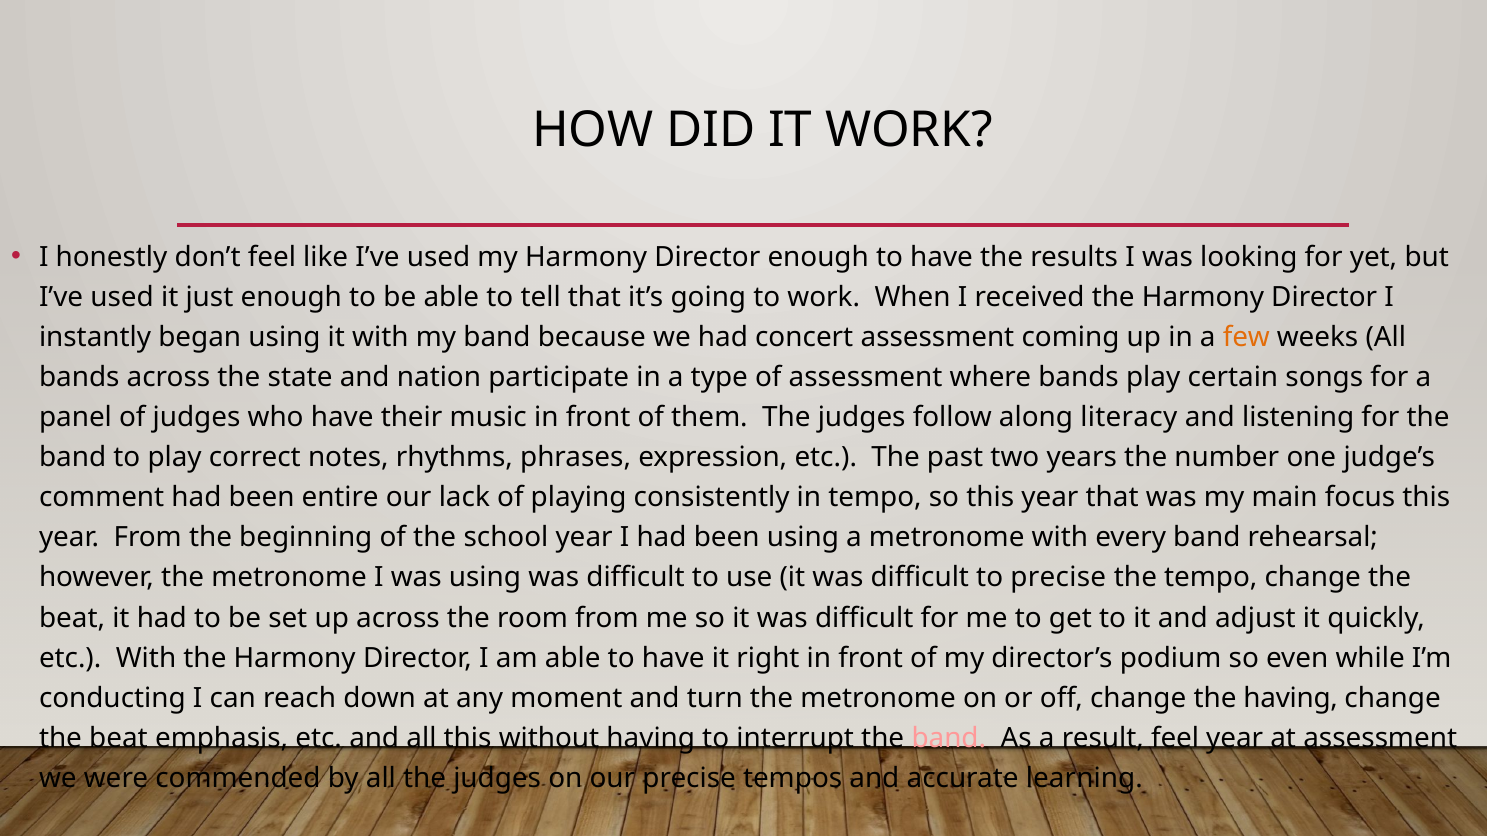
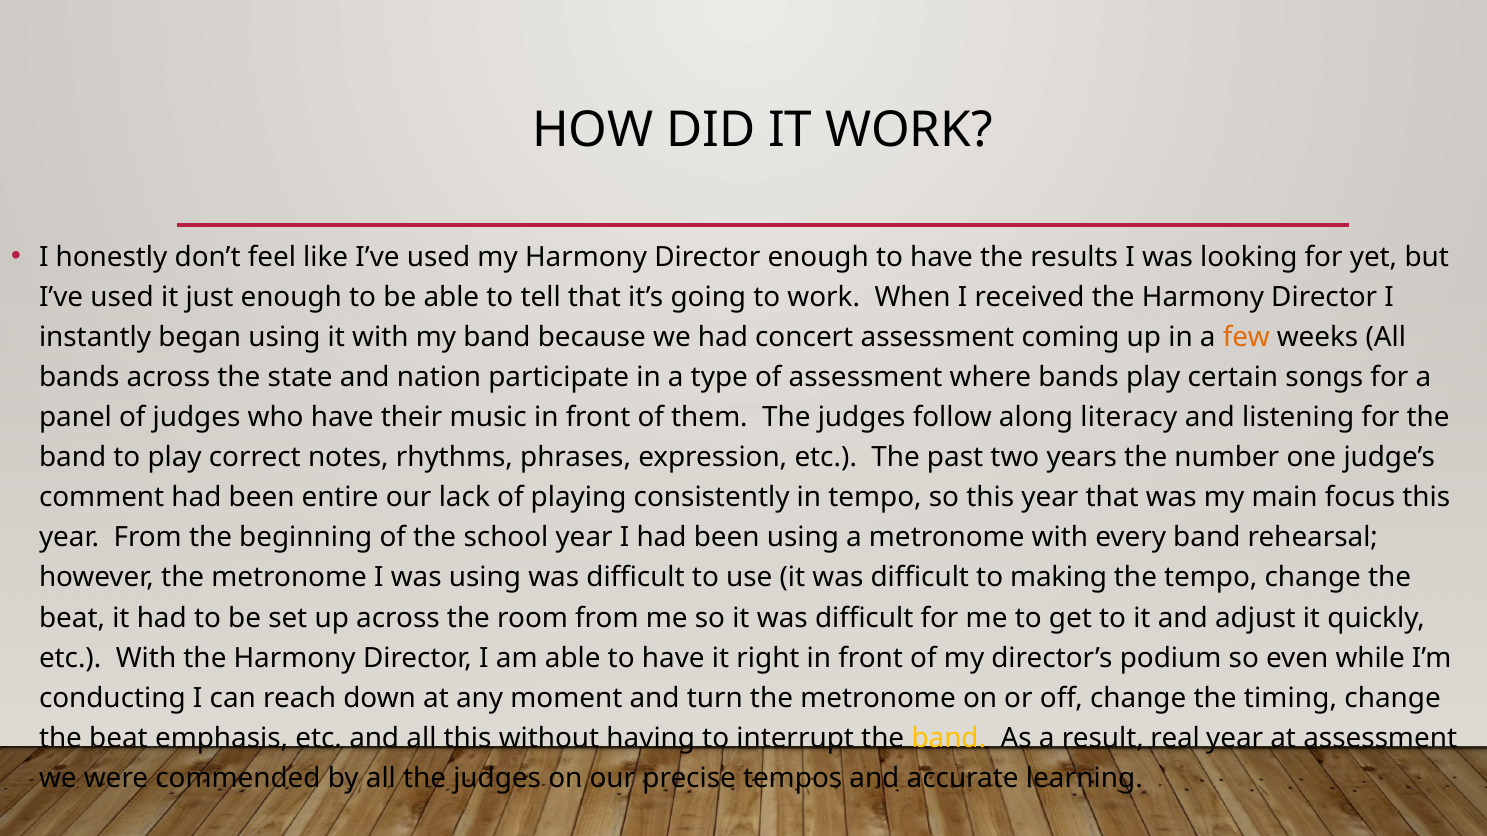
to precise: precise -> making
the having: having -> timing
band at (949, 739) colour: pink -> yellow
result feel: feel -> real
